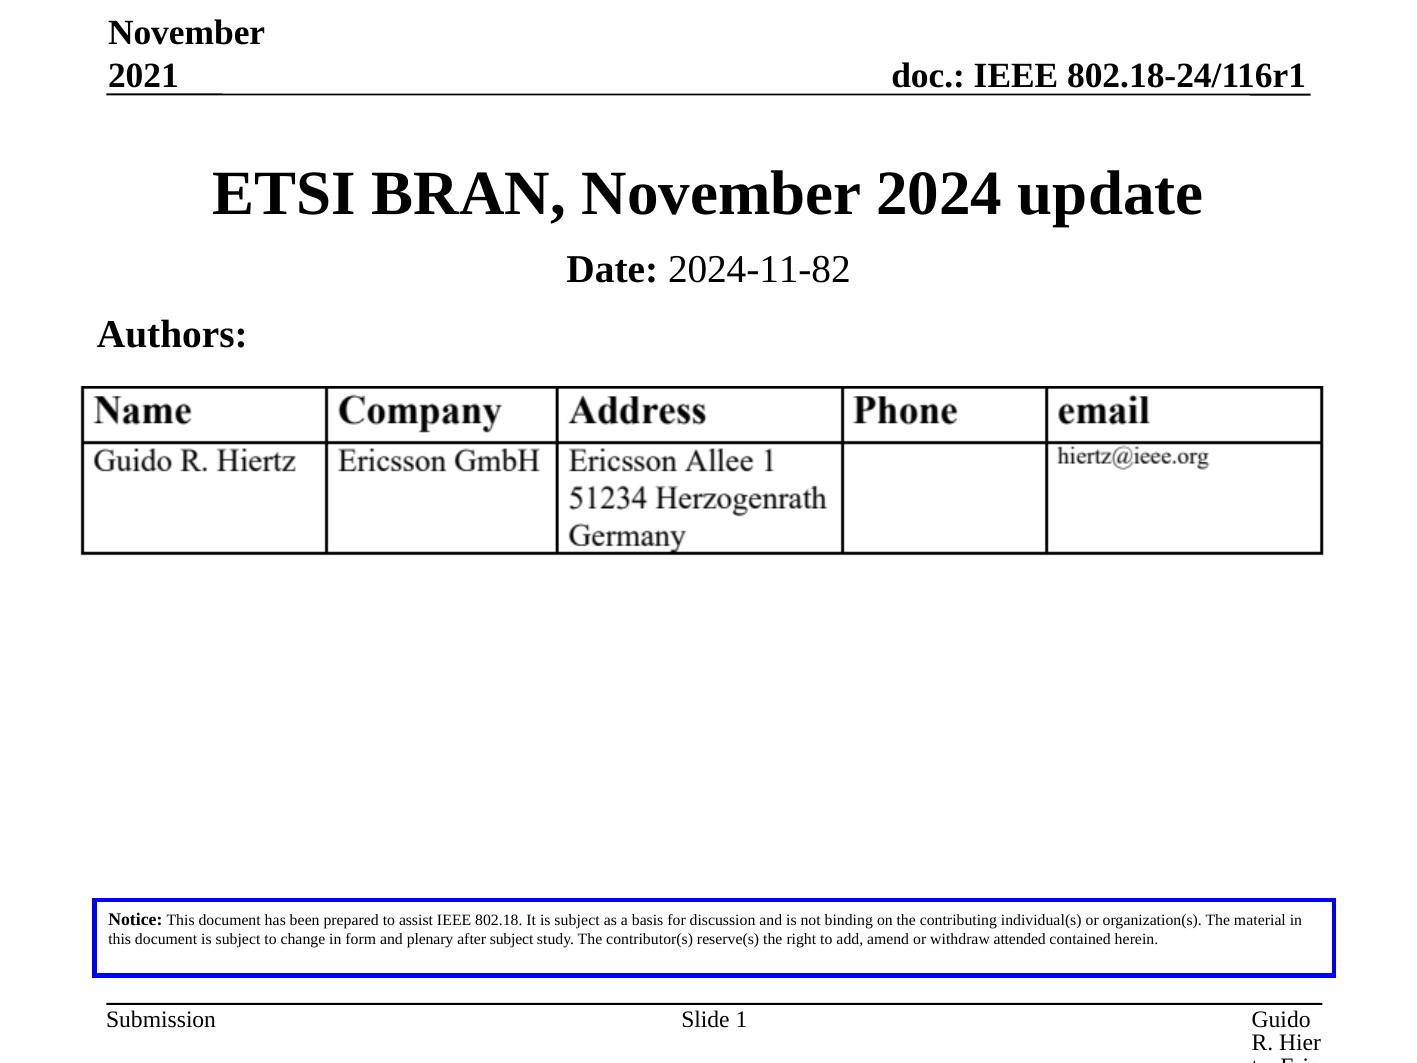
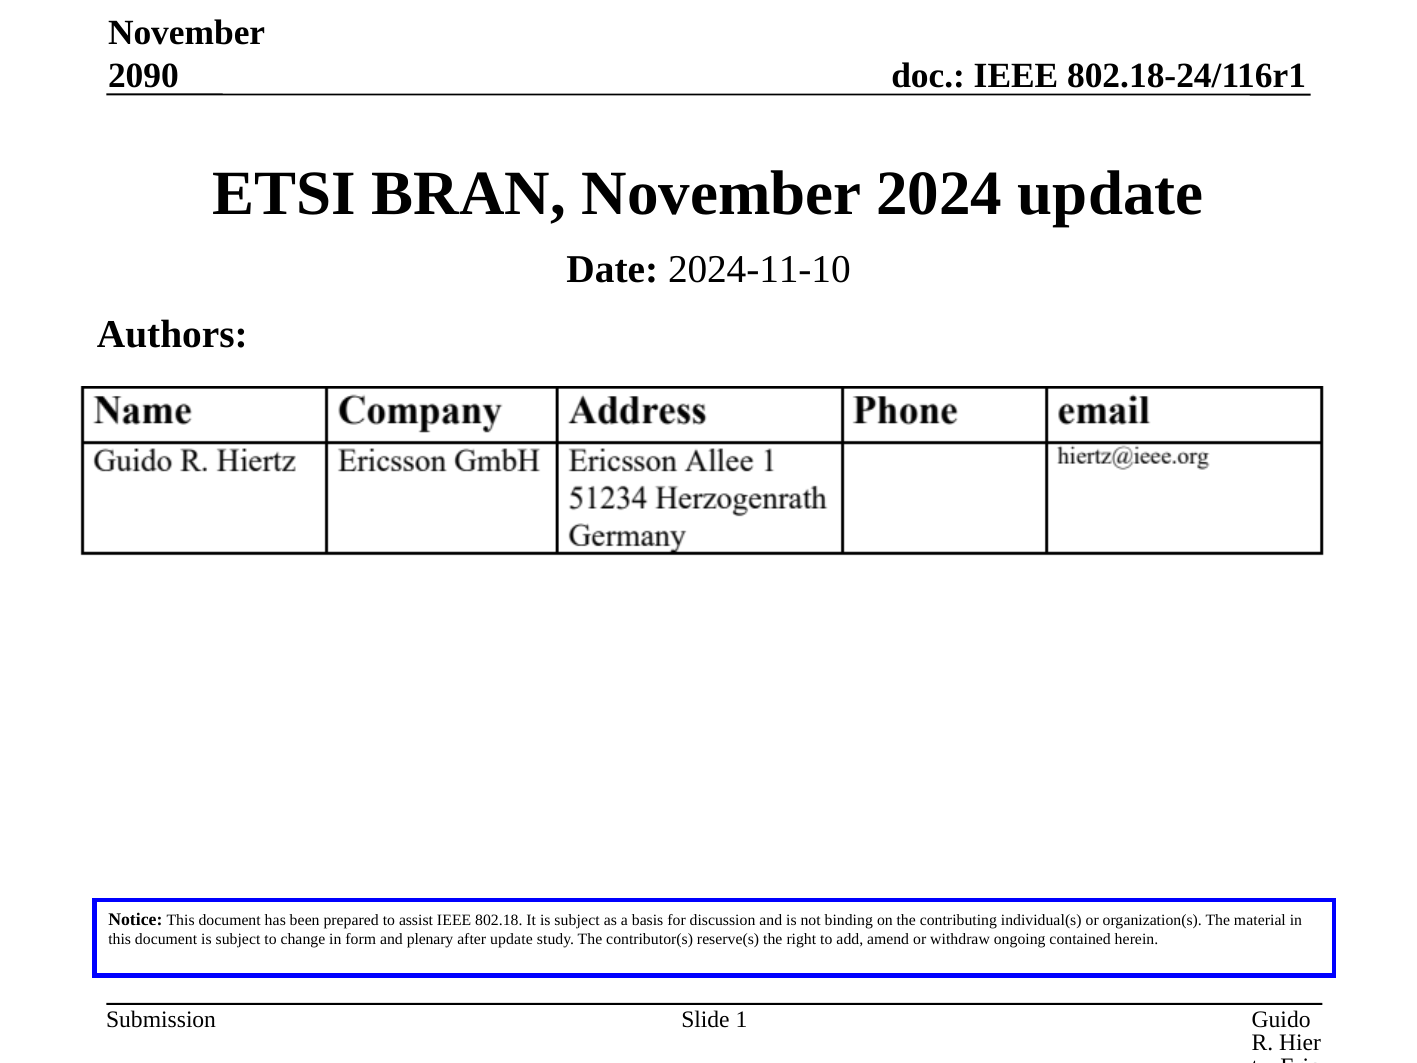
2021: 2021 -> 2090
2024-11-82: 2024-11-82 -> 2024-11-10
after subject: subject -> update
attended: attended -> ongoing
